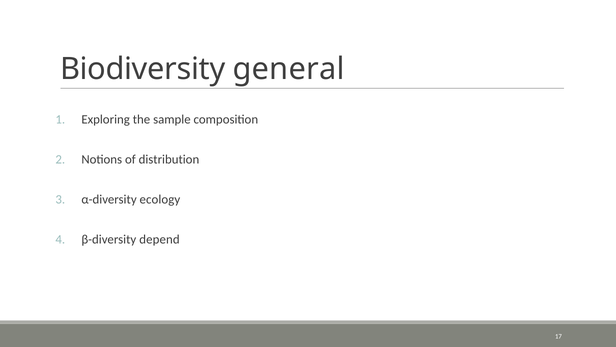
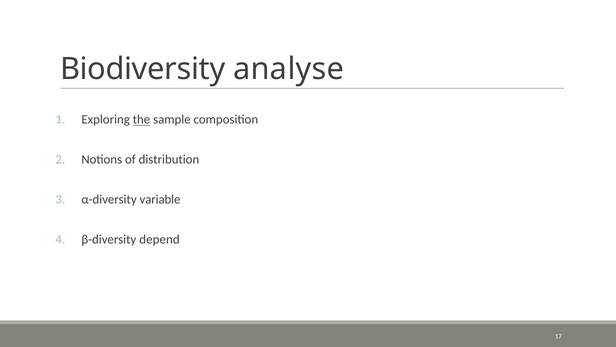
general: general -> analyse
the underline: none -> present
ecology: ecology -> variable
